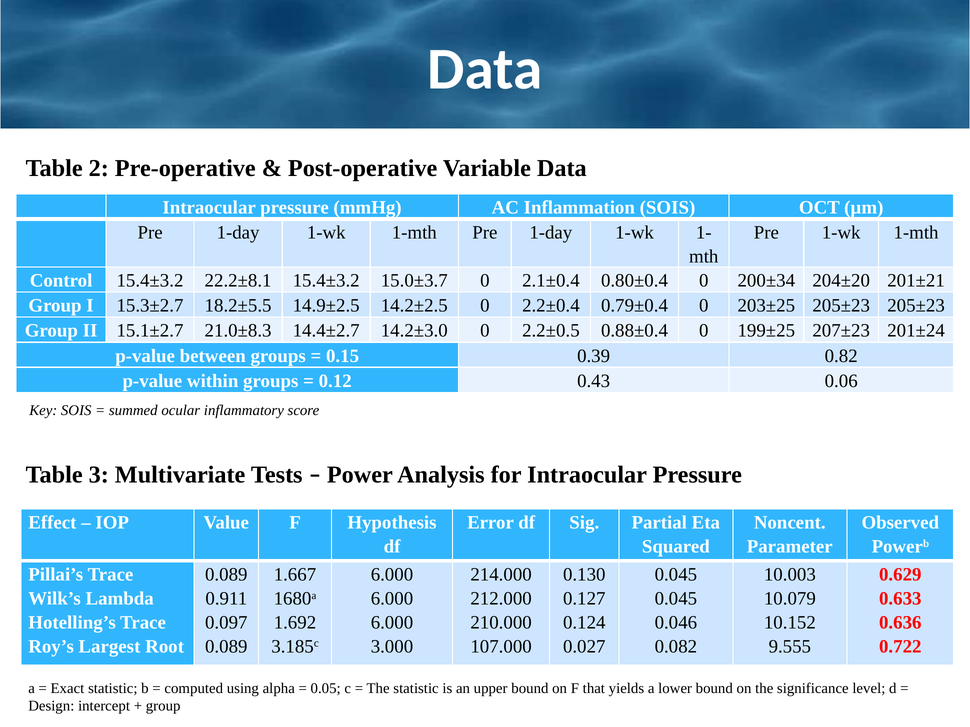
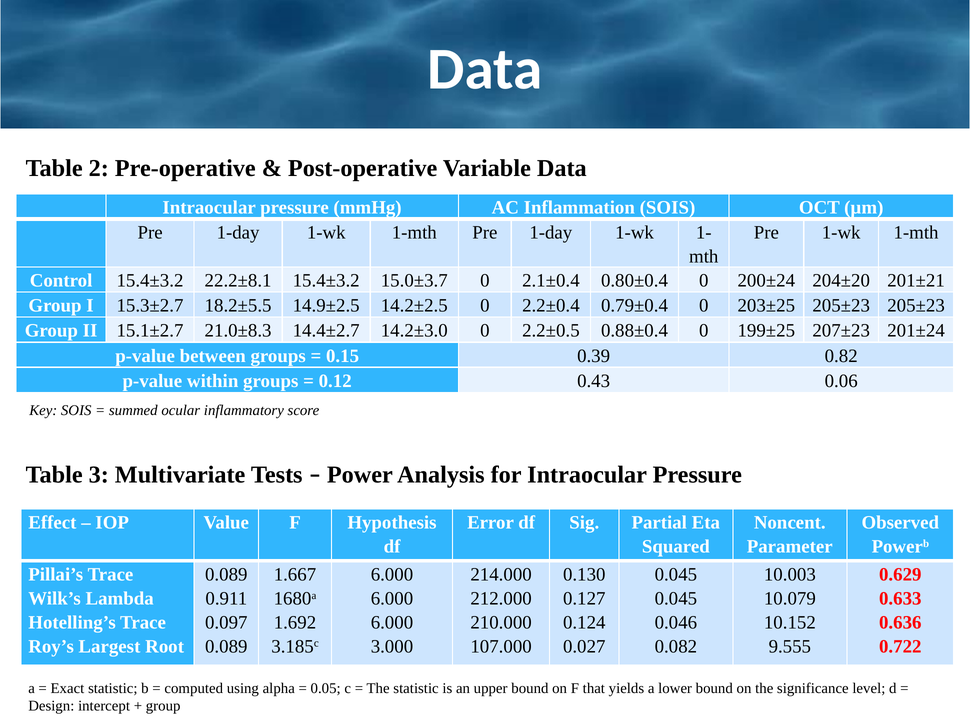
200±34: 200±34 -> 200±24
